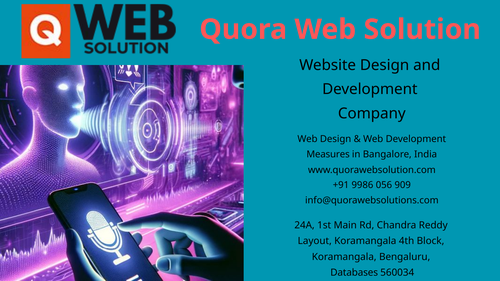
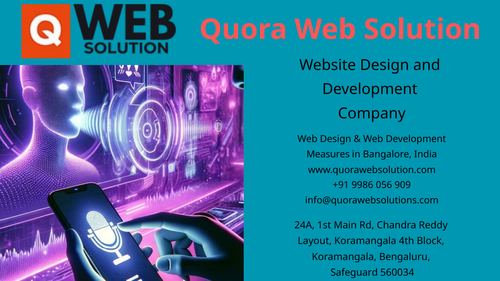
Databases: Databases -> Safeguard
